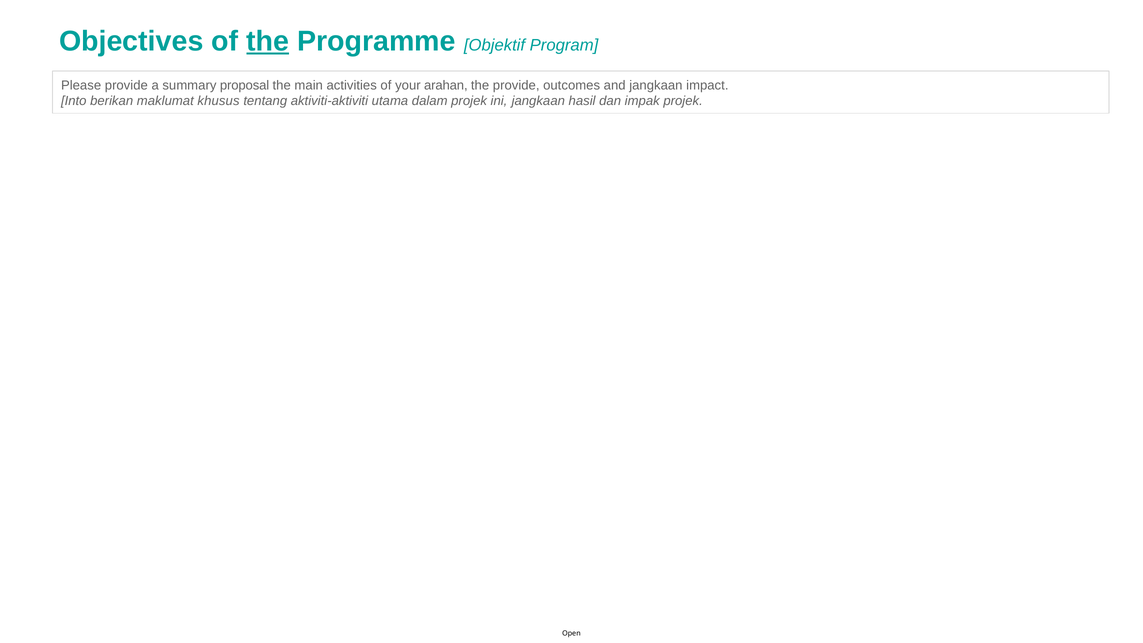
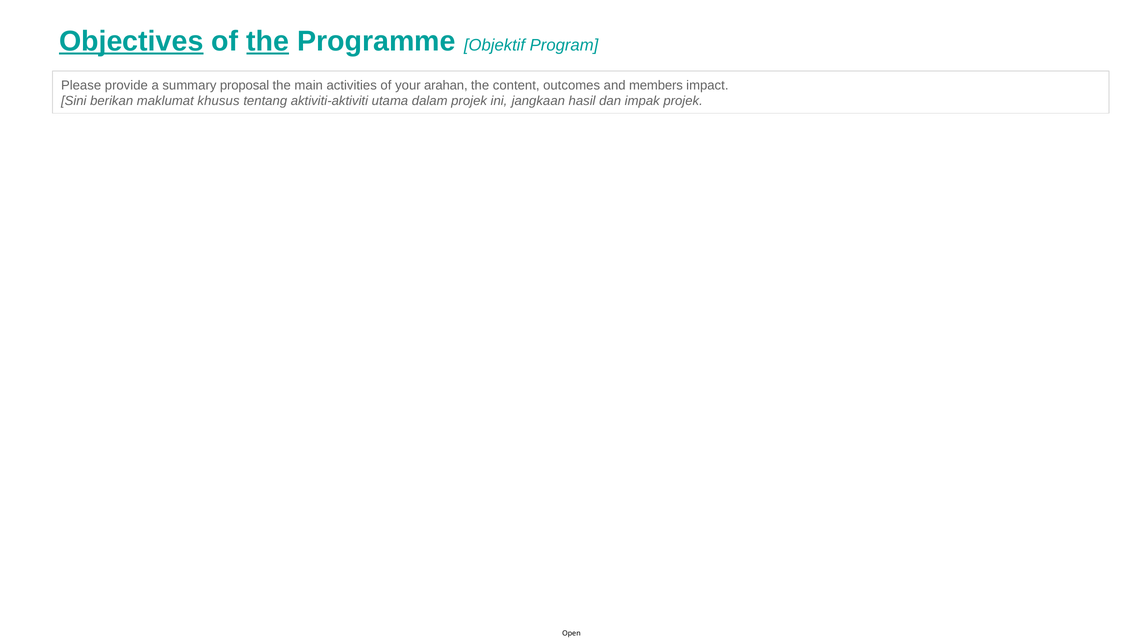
Objectives underline: none -> present
the provide: provide -> content
and jangkaan: jangkaan -> members
Into: Into -> Sini
